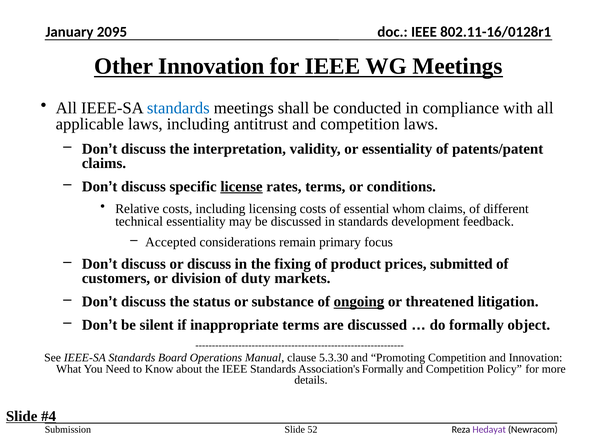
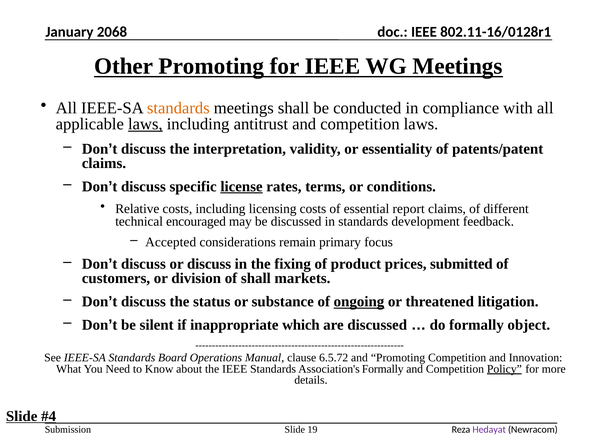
2095: 2095 -> 2068
Other Innovation: Innovation -> Promoting
standards at (178, 108) colour: blue -> orange
laws at (145, 124) underline: none -> present
whom: whom -> report
technical essentiality: essentiality -> encouraged
of duty: duty -> shall
inappropriate terms: terms -> which
5.3.30: 5.3.30 -> 6.5.72
Policy underline: none -> present
52: 52 -> 19
